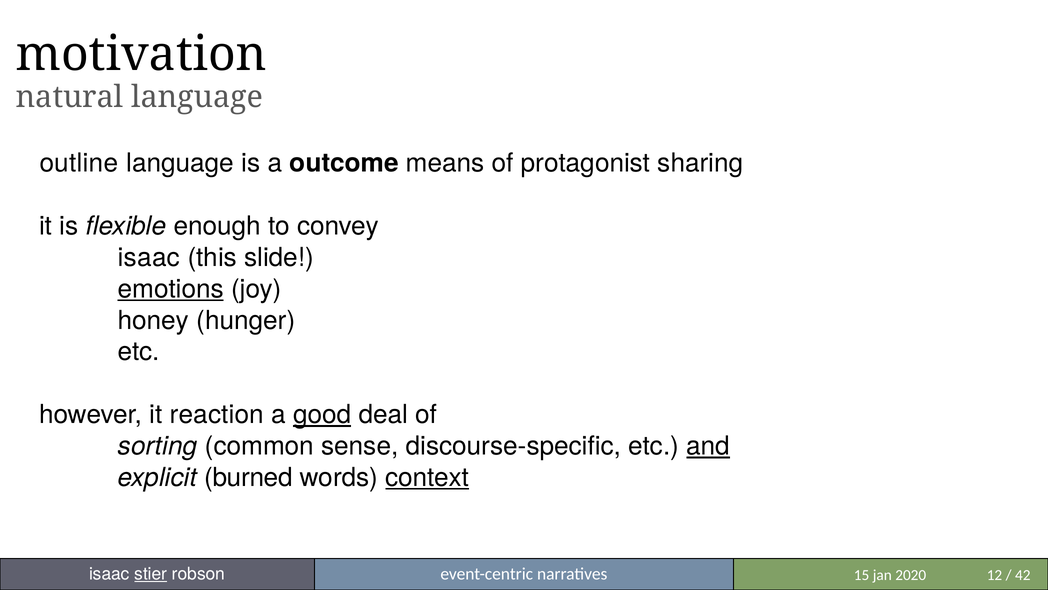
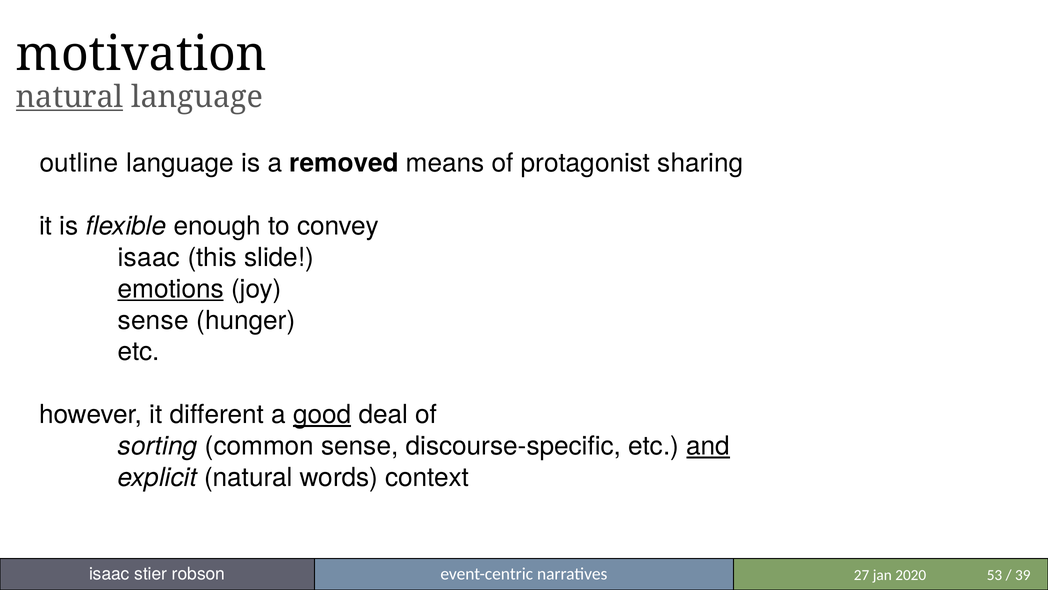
natural at (70, 97) underline: none -> present
outcome: outcome -> removed
honey at (153, 320): honey -> sense
reaction: reaction -> different
explicit burned: burned -> natural
context underline: present -> none
stier underline: present -> none
15: 15 -> 27
12: 12 -> 53
42: 42 -> 39
